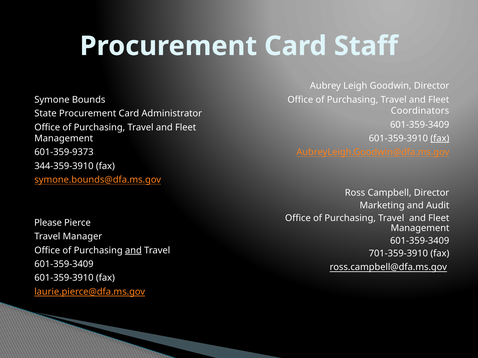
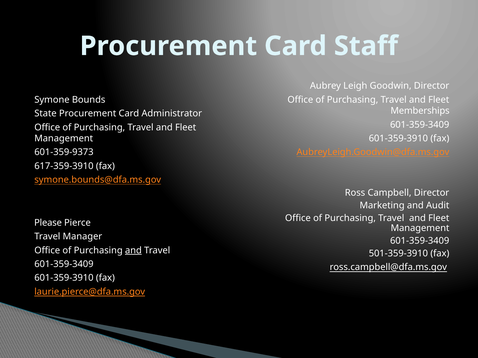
Coordinators: Coordinators -> Memberships
fax at (440, 139) underline: present -> none
344-359-3910: 344-359-3910 -> 617-359-3910
701-359-3910: 701-359-3910 -> 501-359-3910
